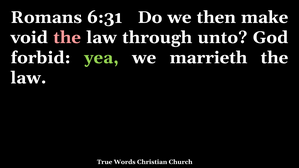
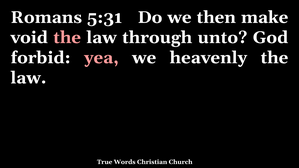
6:31: 6:31 -> 5:31
yea colour: light green -> pink
marrieth: marrieth -> heavenly
